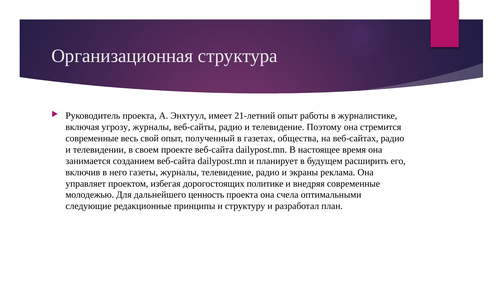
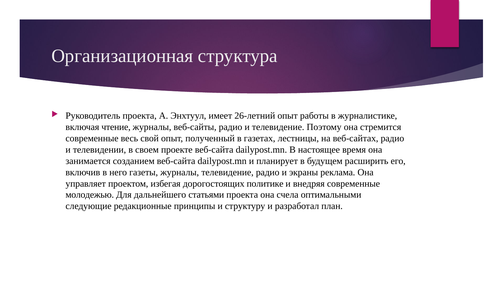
21-летний: 21-летний -> 26-летний
угрозу: угрозу -> чтение
общества: общества -> лестницы
ценность: ценность -> статьями
